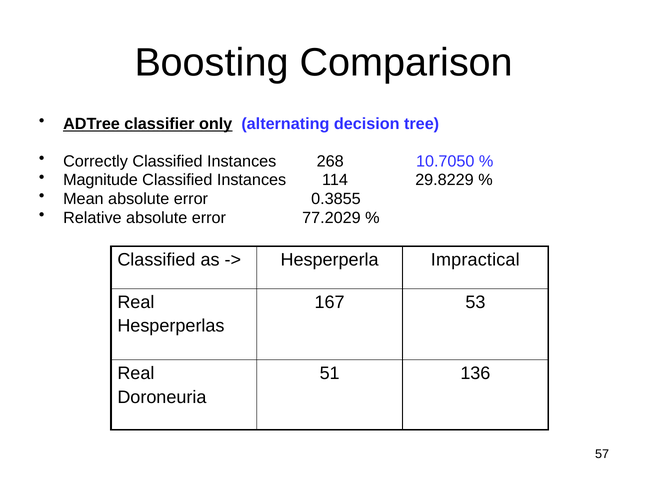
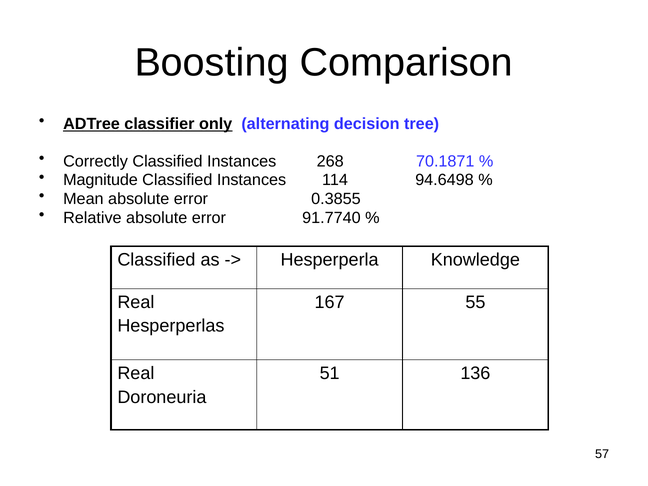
10.7050: 10.7050 -> 70.1871
29.8229: 29.8229 -> 94.6498
77.2029: 77.2029 -> 91.7740
Impractical: Impractical -> Knowledge
53: 53 -> 55
